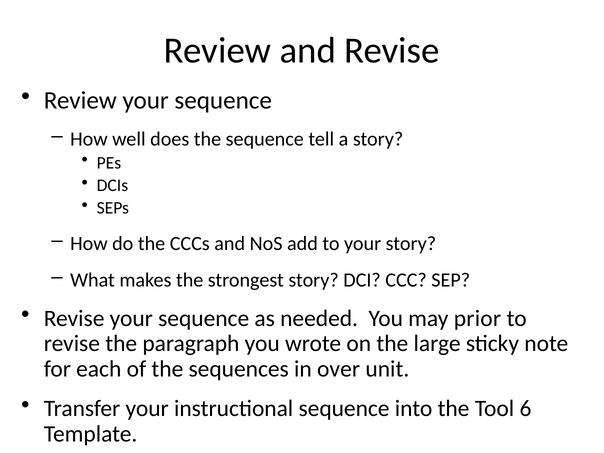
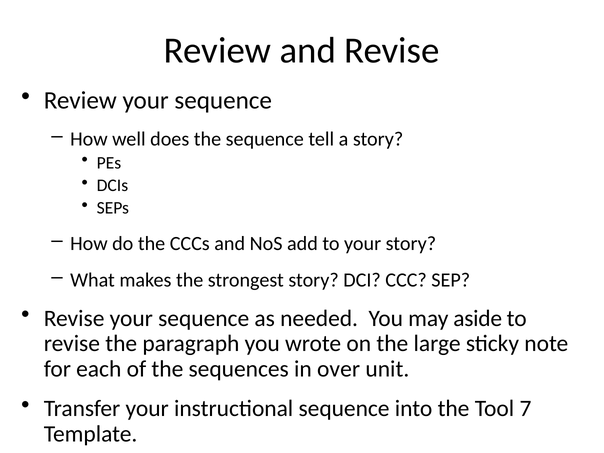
prior: prior -> aside
6: 6 -> 7
